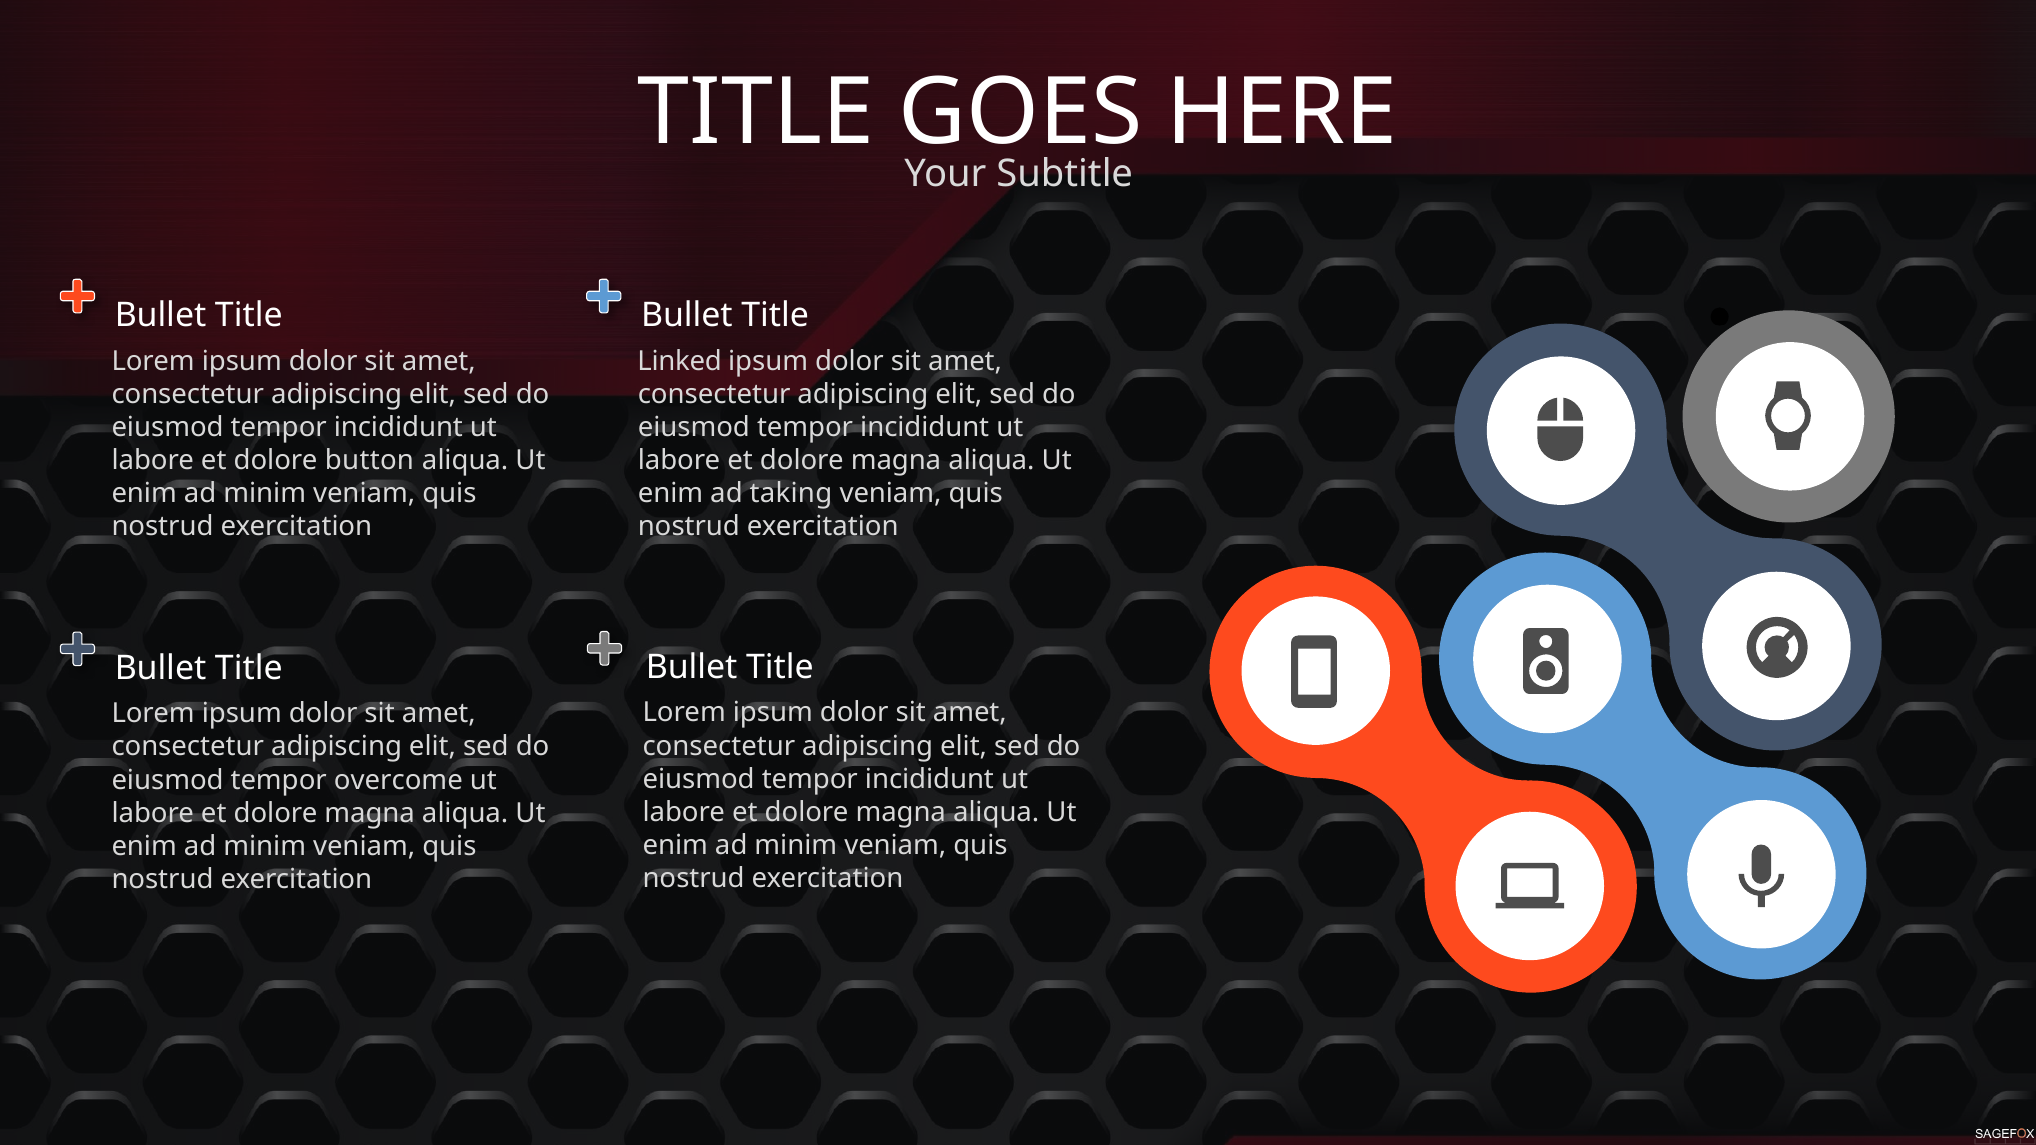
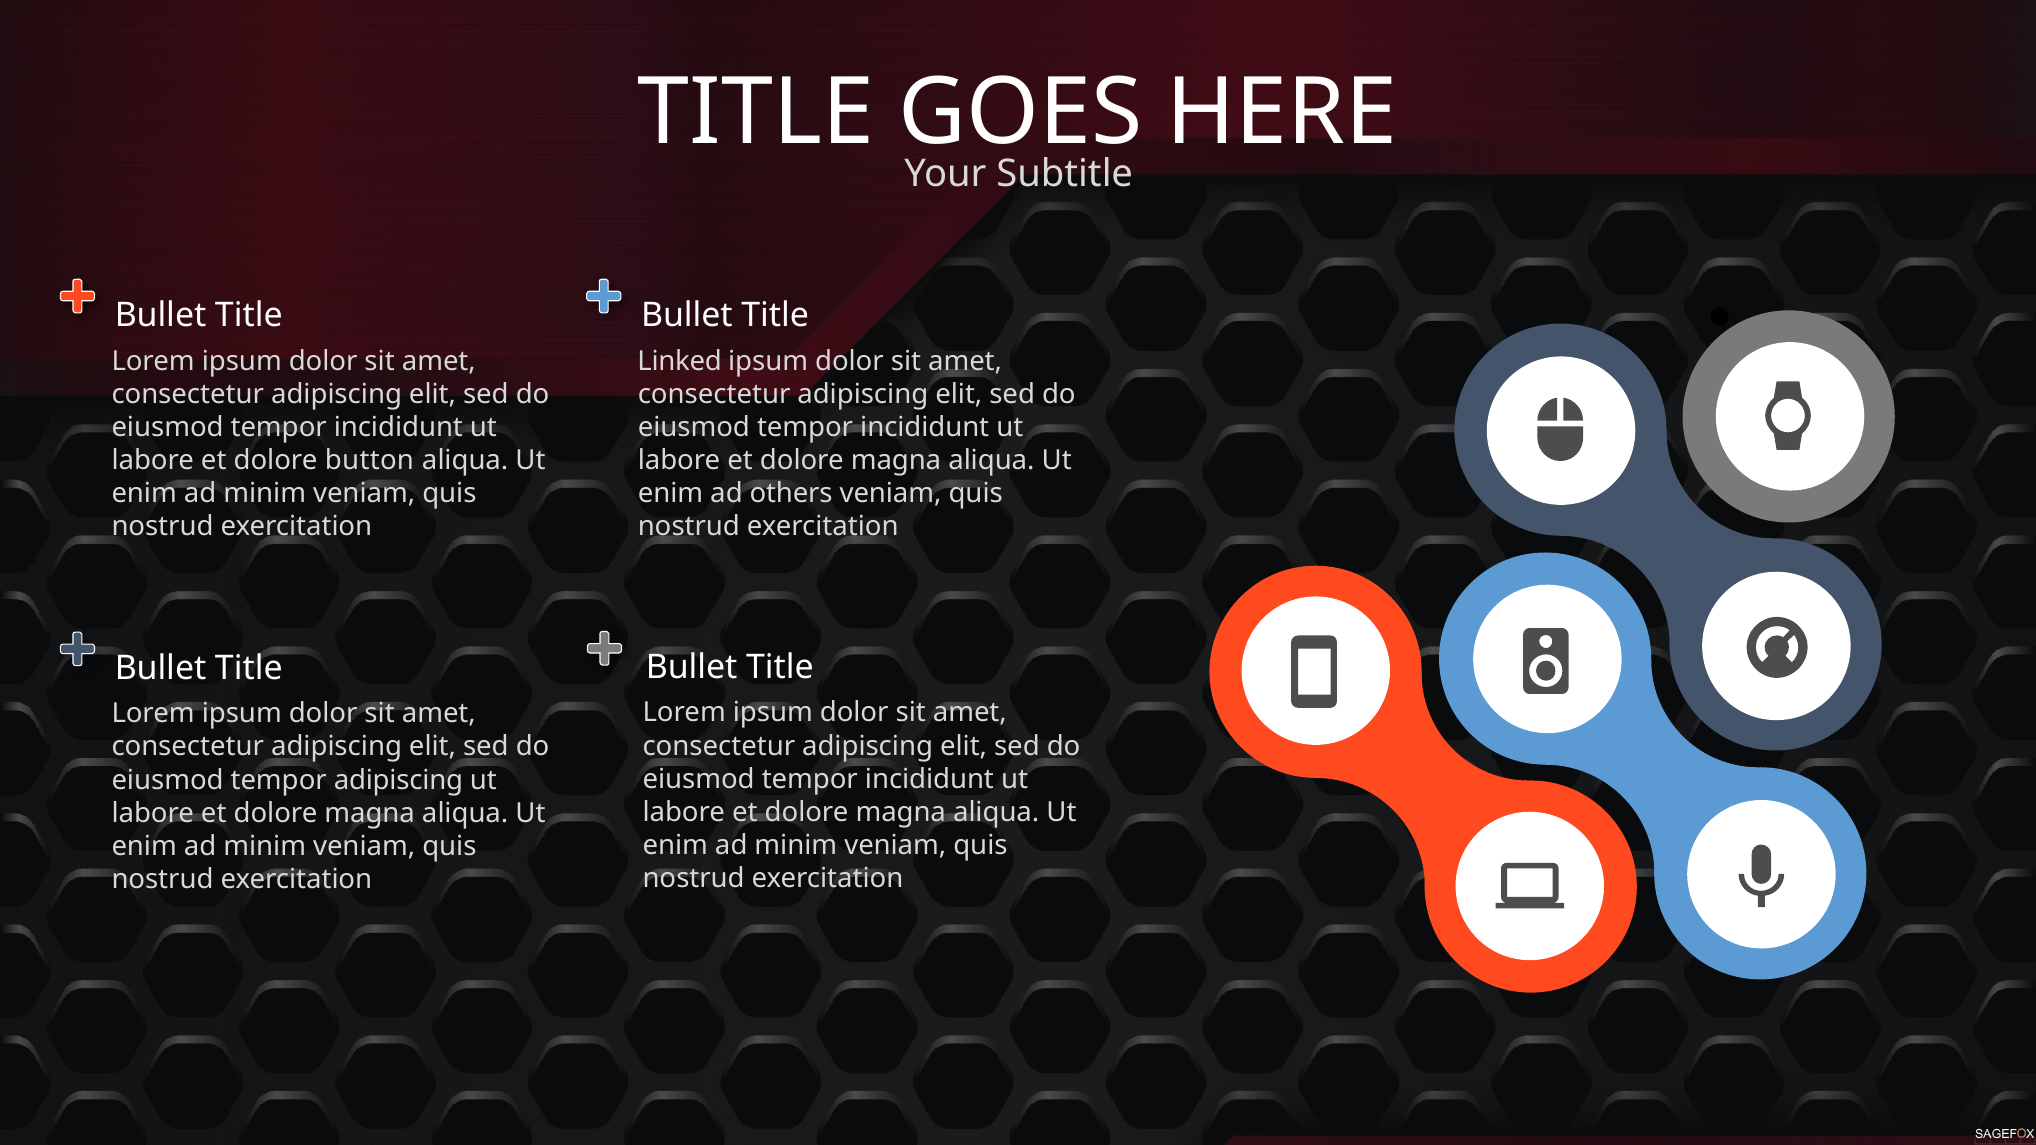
taking: taking -> others
tempor overcome: overcome -> adipiscing
